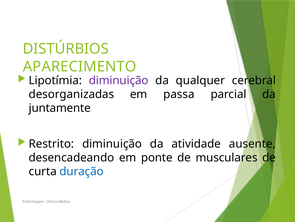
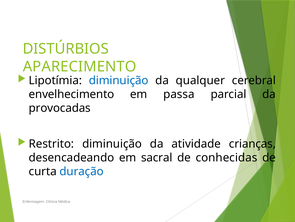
diminuição at (119, 80) colour: purple -> blue
desorganizadas: desorganizadas -> envelhecimento
juntamente: juntamente -> provocadas
ausente: ausente -> crianças
ponte: ponte -> sacral
musculares: musculares -> conhecidas
